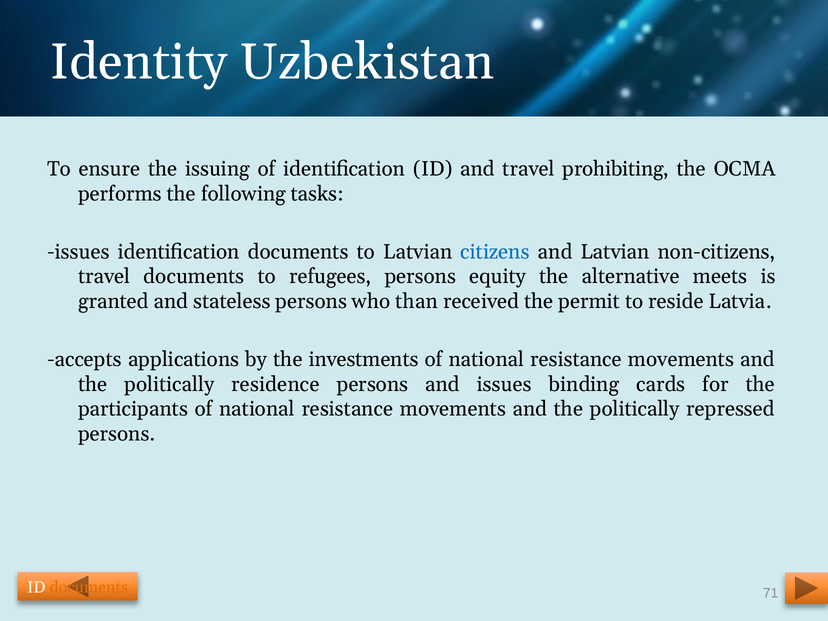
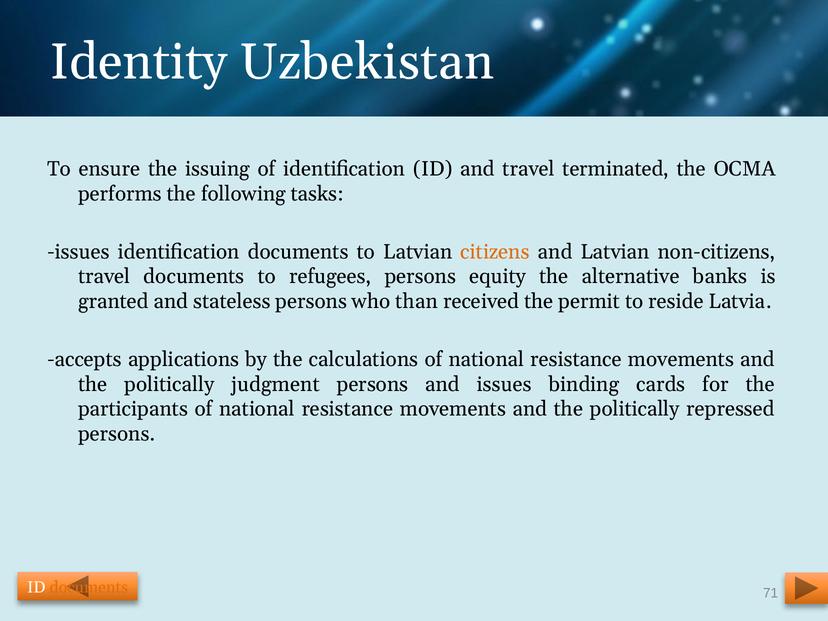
prohibiting: prohibiting -> terminated
citizens colour: blue -> orange
meets: meets -> banks
investments: investments -> calculations
residence: residence -> judgment
